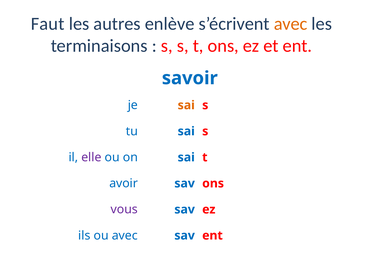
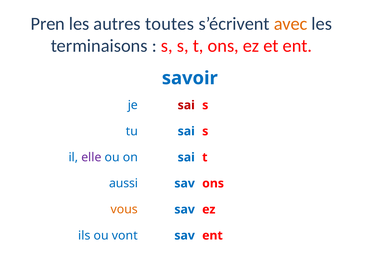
Faut: Faut -> Pren
enlève: enlève -> toutes
sai at (186, 105) colour: orange -> red
avoir: avoir -> aussi
vous colour: purple -> orange
ou avec: avec -> vont
